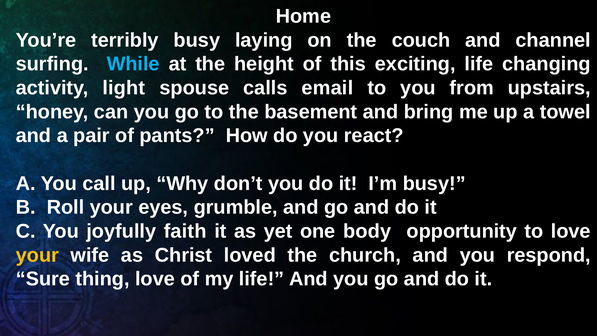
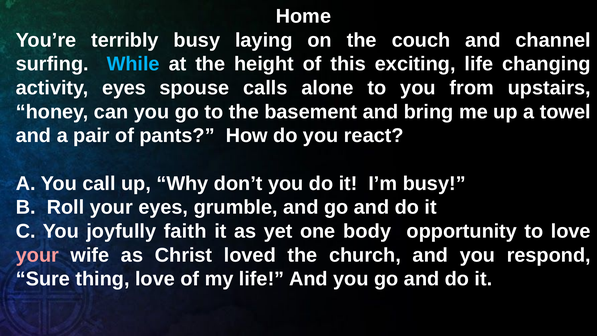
activity light: light -> eyes
email: email -> alone
your at (37, 255) colour: yellow -> pink
